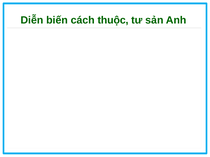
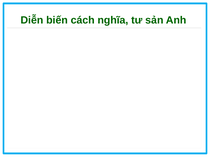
thuộc: thuộc -> nghĩa
